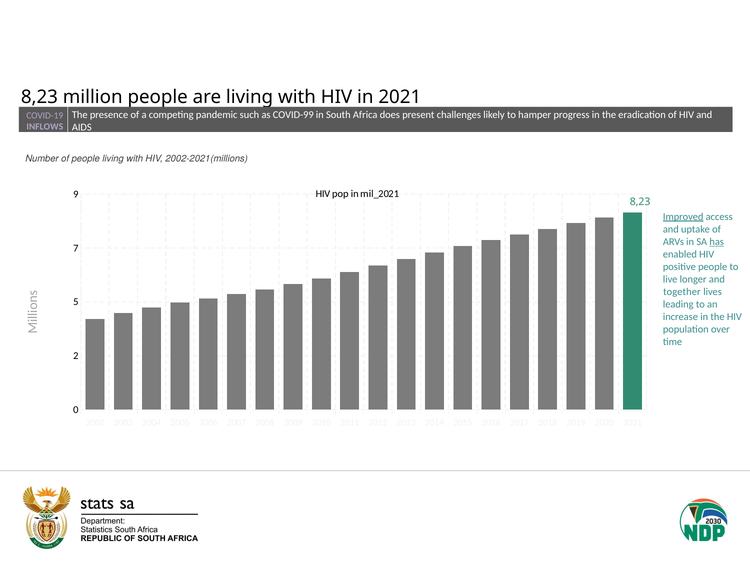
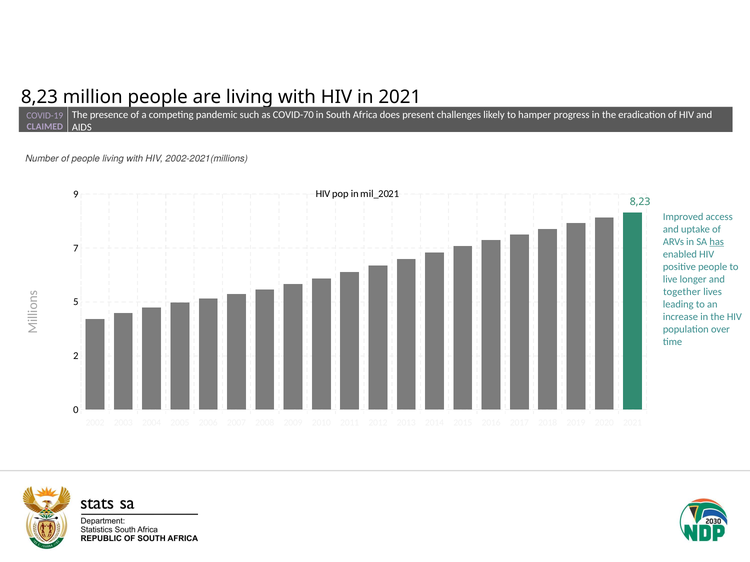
COVID-99: COVID-99 -> COVID-70
INFLOWS: INFLOWS -> CLAIMED
Improved underline: present -> none
